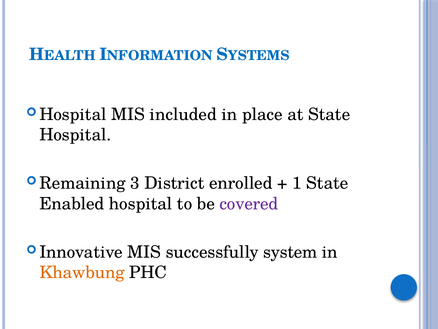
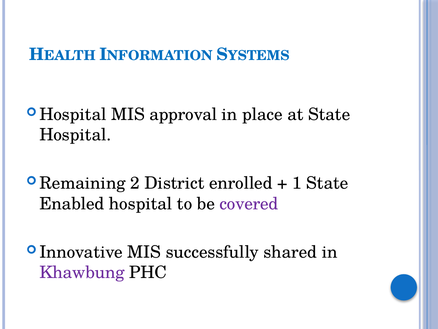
included: included -> approval
3: 3 -> 2
system: system -> shared
Khawbung colour: orange -> purple
